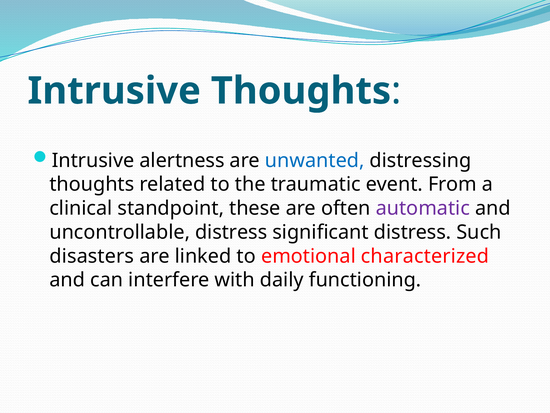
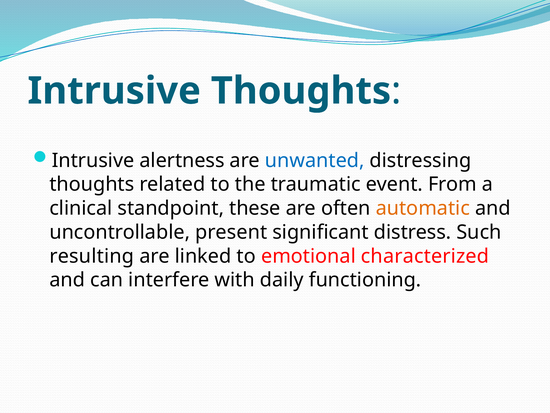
automatic colour: purple -> orange
uncontrollable distress: distress -> present
disasters: disasters -> resulting
